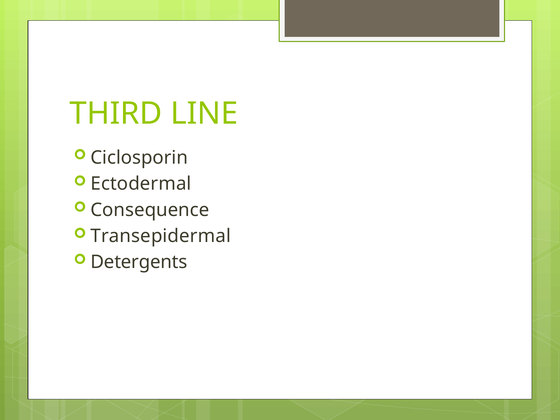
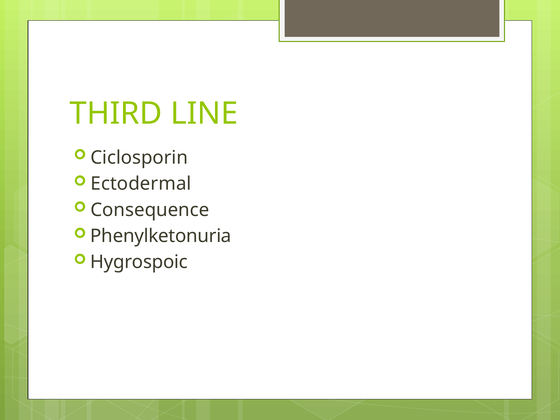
Transepidermal: Transepidermal -> Phenylketonuria
Detergents: Detergents -> Hygrospoic
